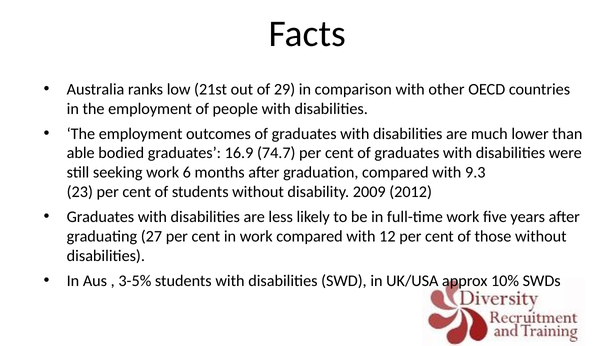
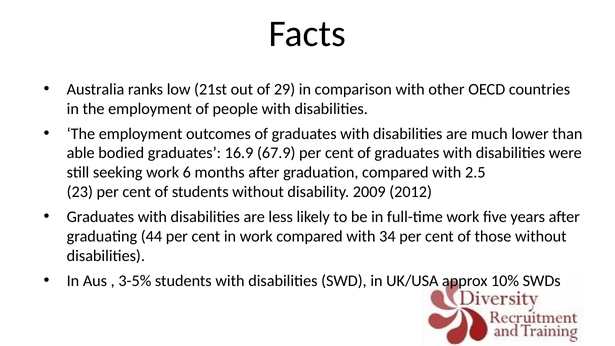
74.7: 74.7 -> 67.9
9.3: 9.3 -> 2.5
27: 27 -> 44
12: 12 -> 34
